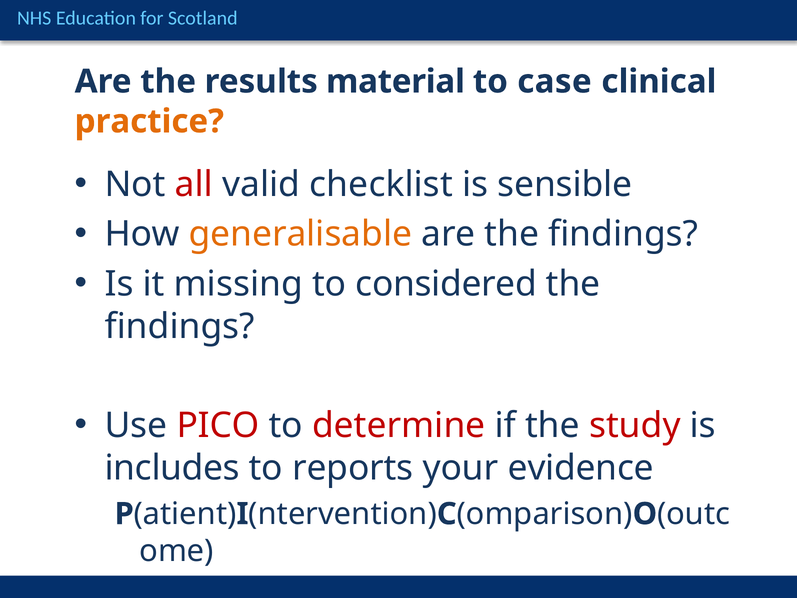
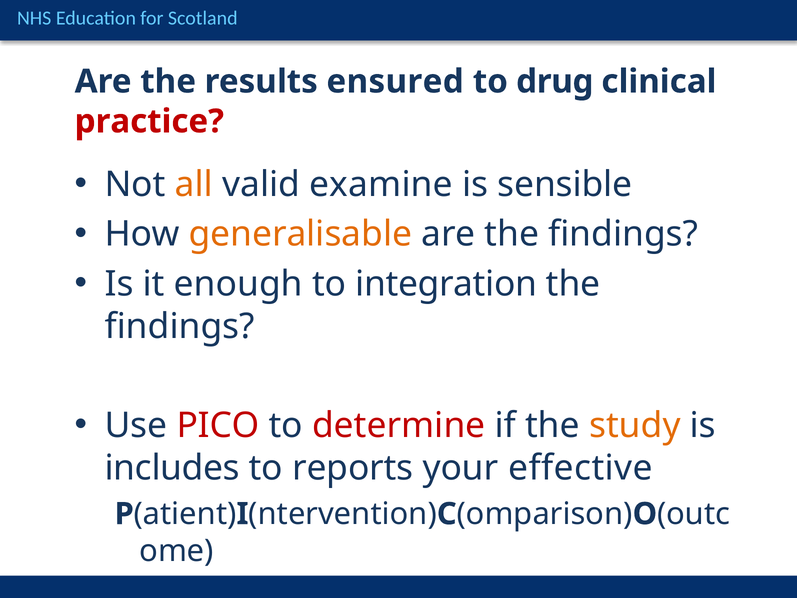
material: material -> ensured
case: case -> drug
practice colour: orange -> red
all colour: red -> orange
checklist: checklist -> examine
missing: missing -> enough
considered: considered -> integration
study colour: red -> orange
evidence: evidence -> effective
